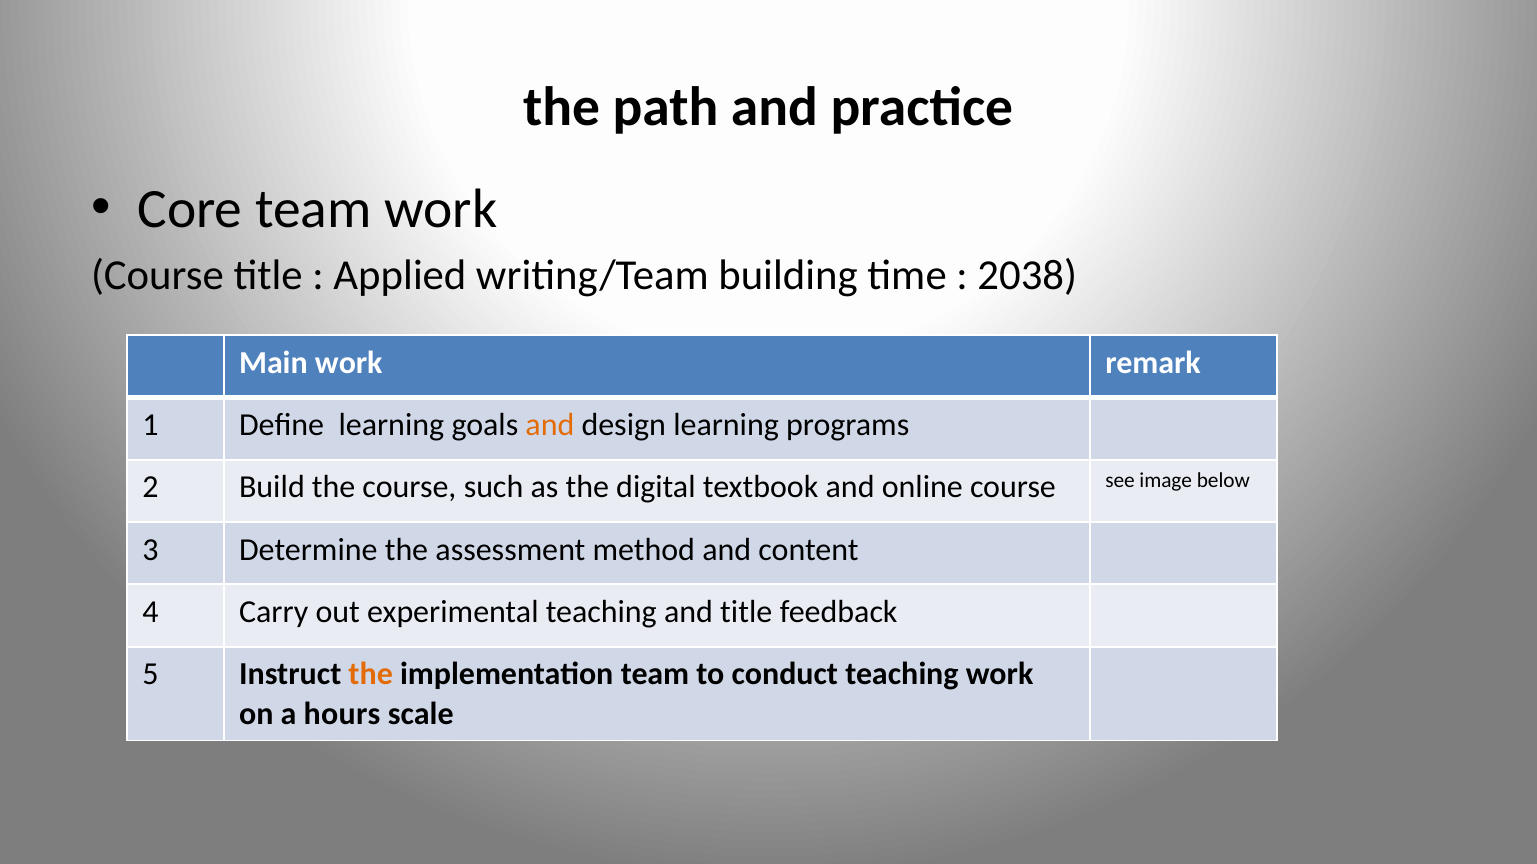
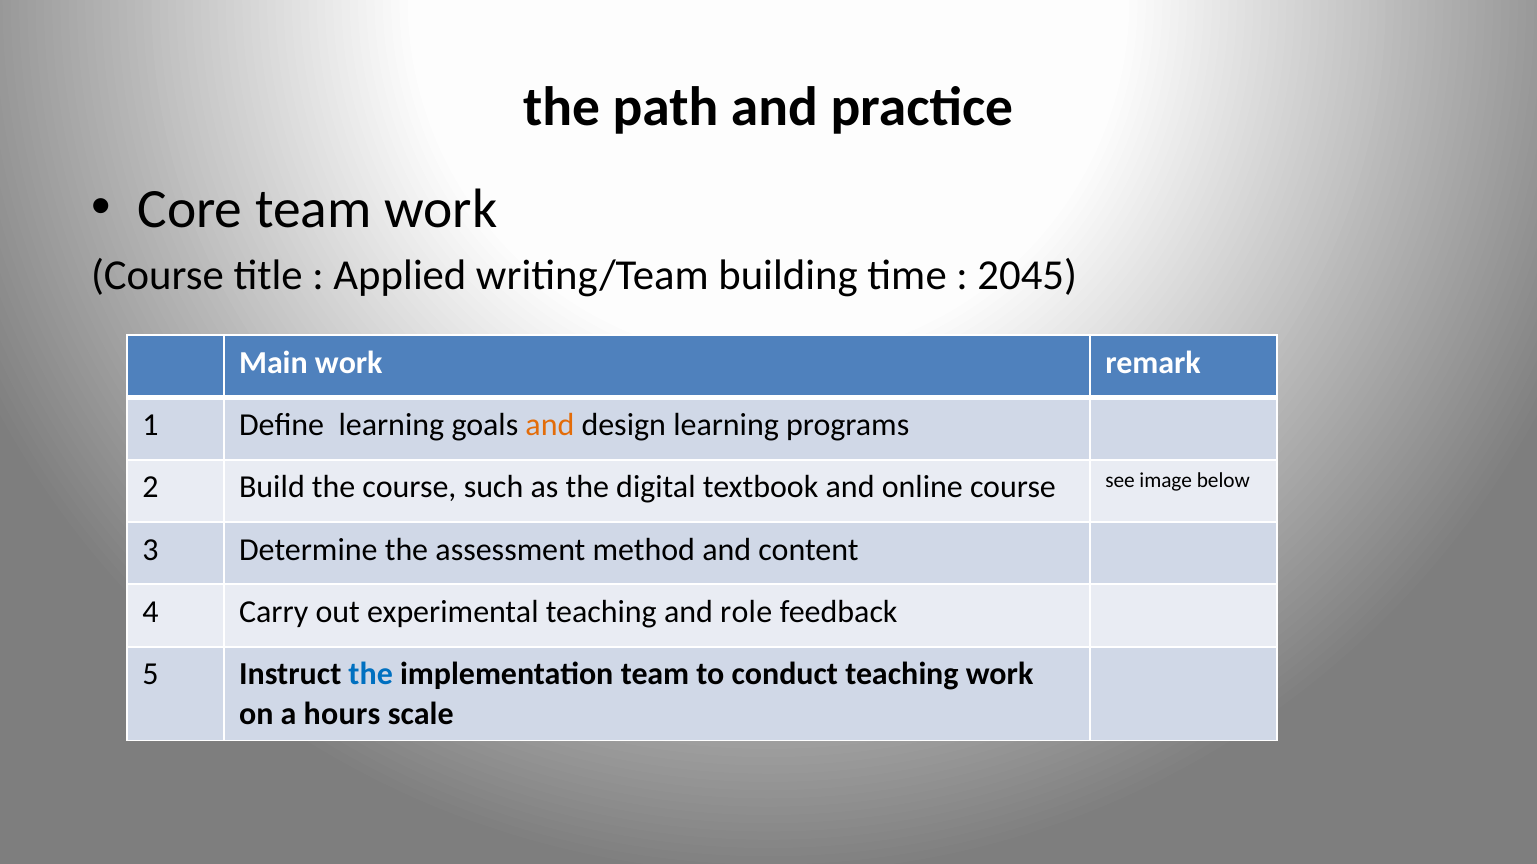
2038: 2038 -> 2045
and title: title -> role
the at (371, 675) colour: orange -> blue
